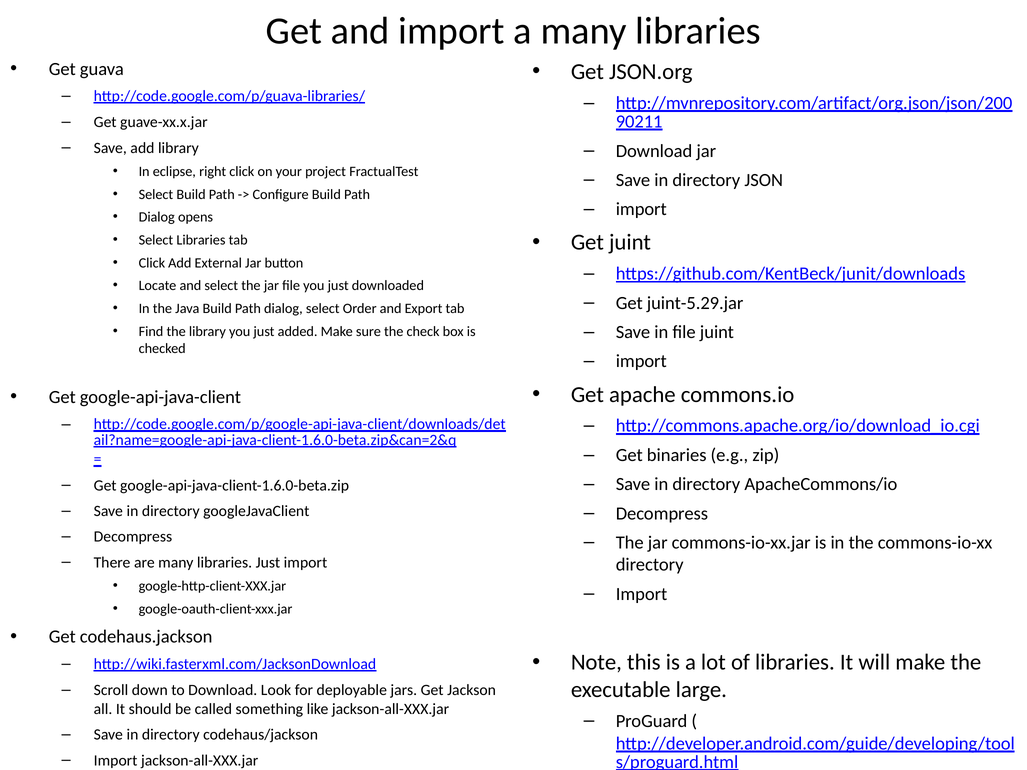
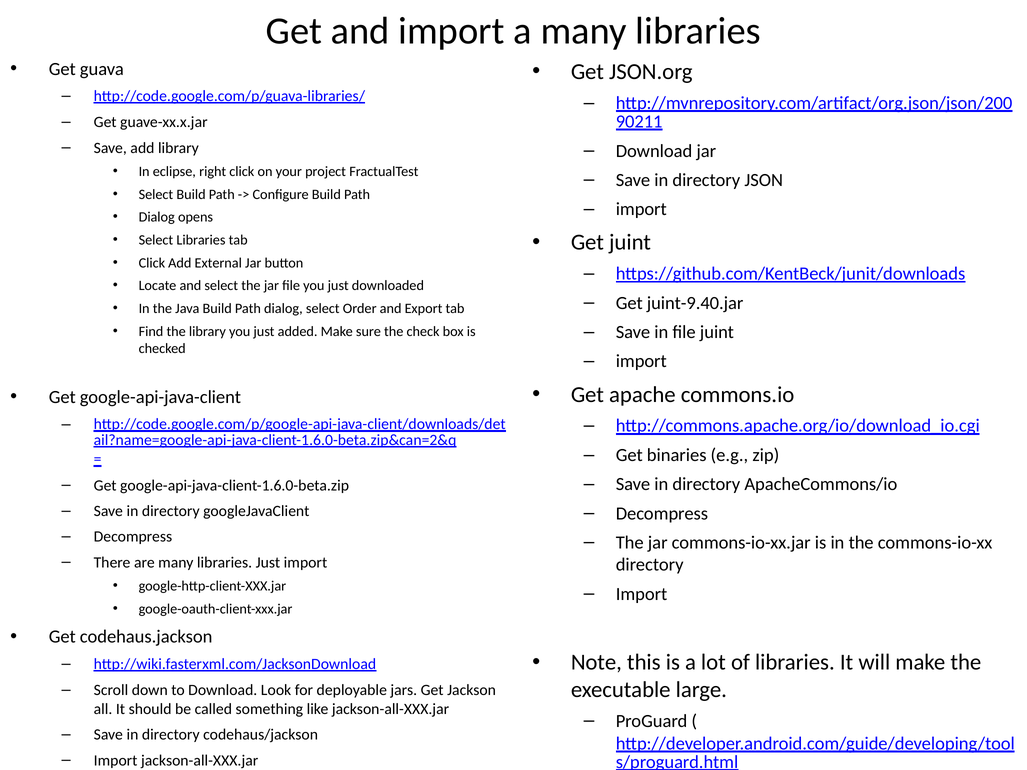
juint-5.29.jar: juint-5.29.jar -> juint-9.40.jar
